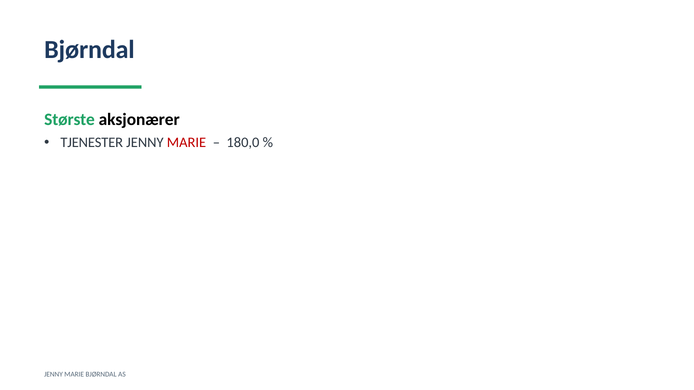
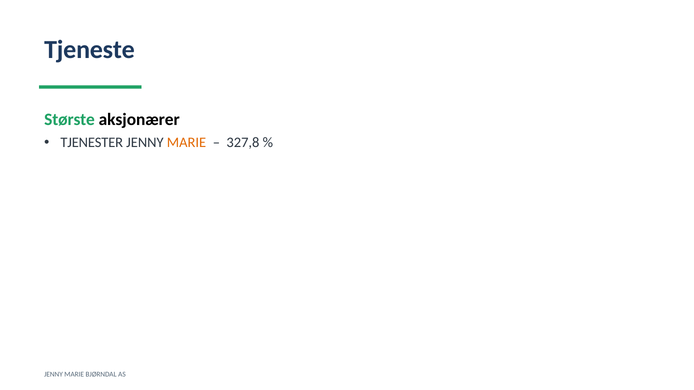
Bjørndal at (89, 50): Bjørndal -> Tjeneste
MARIE at (186, 143) colour: red -> orange
180,0: 180,0 -> 327,8
